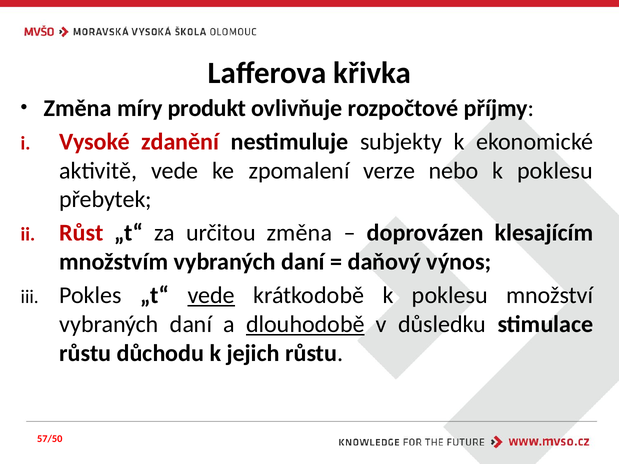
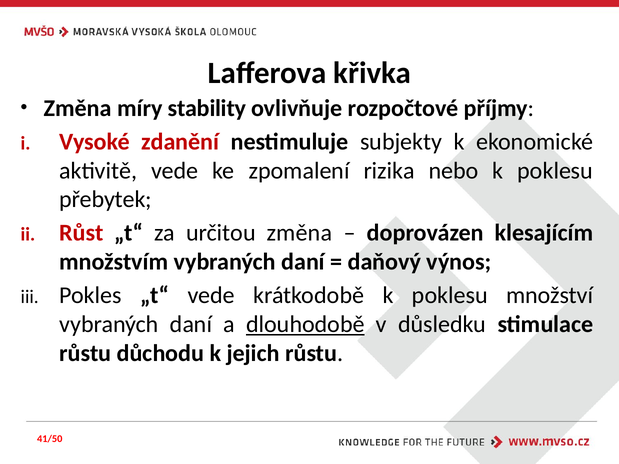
produkt: produkt -> stability
verze: verze -> rizika
vede at (211, 296) underline: present -> none
57/50: 57/50 -> 41/50
